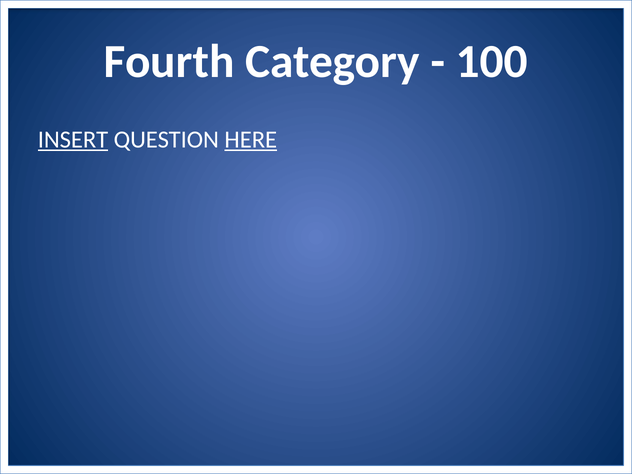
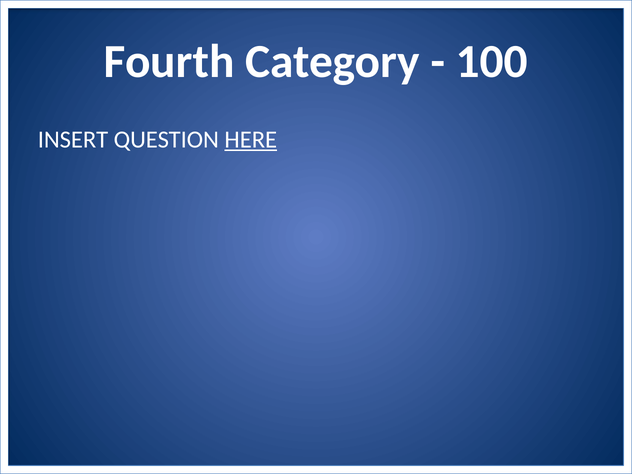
INSERT underline: present -> none
